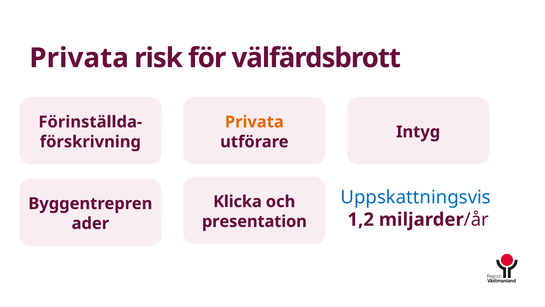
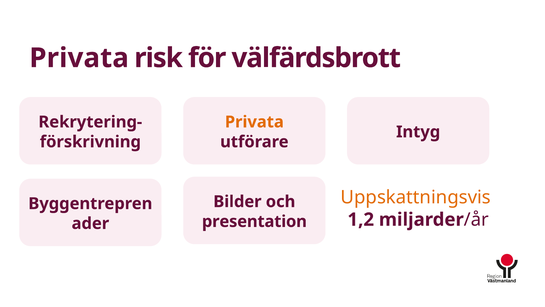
Förinställda-: Förinställda- -> Rekrytering-
Uppskattningsvis colour: blue -> orange
Klicka: Klicka -> Bilder
